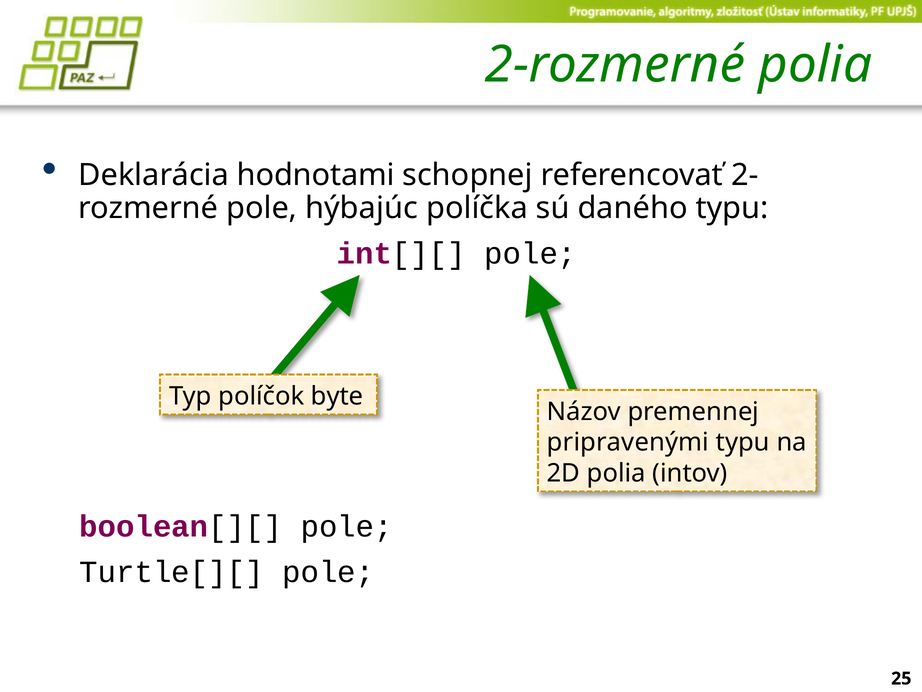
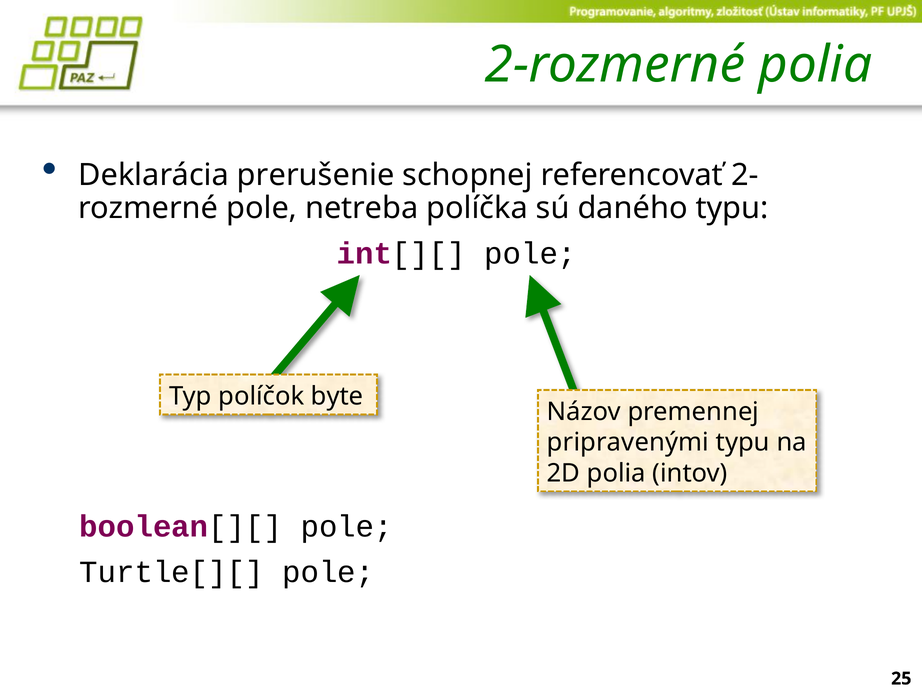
hodnotami: hodnotami -> prerušenie
hýbajúc: hýbajúc -> netreba
